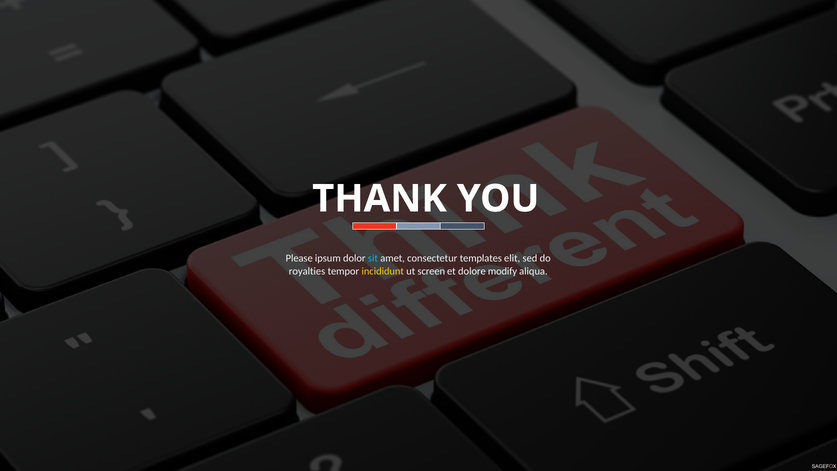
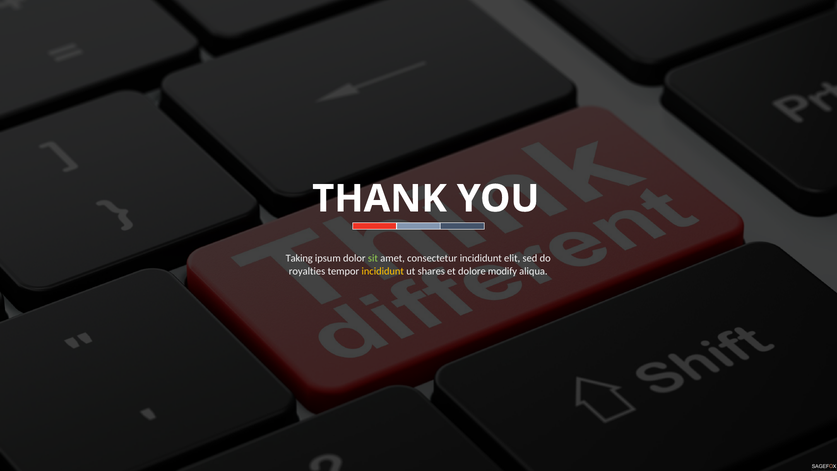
Please: Please -> Taking
sit colour: light blue -> light green
consectetur templates: templates -> incididunt
screen: screen -> shares
